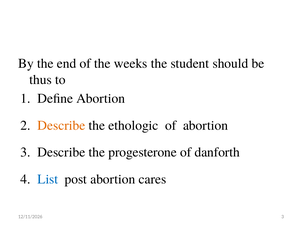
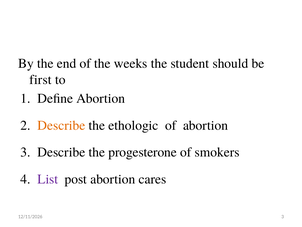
thus: thus -> first
danforth: danforth -> smokers
List colour: blue -> purple
